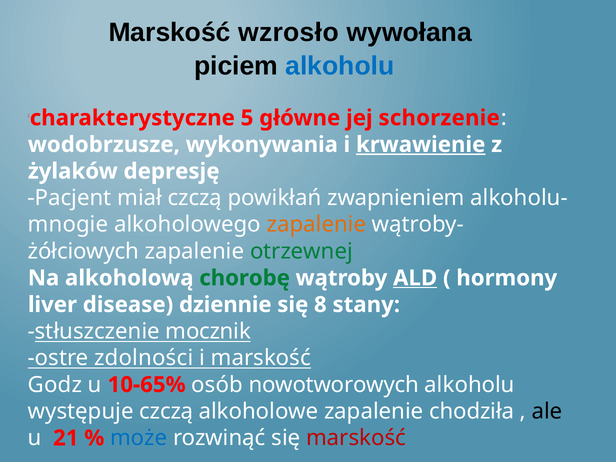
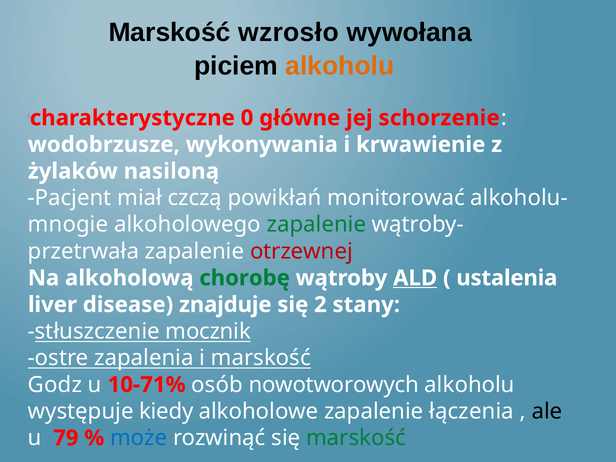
alkoholu at (340, 66) colour: blue -> orange
5: 5 -> 0
krwawienie underline: present -> none
depresję: depresję -> nasiloną
zwapnieniem: zwapnieniem -> monitorować
zapalenie at (316, 225) colour: orange -> green
żółciowych: żółciowych -> przetrwała
otrzewnej colour: green -> red
hormony: hormony -> ustalenia
dziennie: dziennie -> znajduje
8: 8 -> 2
zdolności: zdolności -> zapalenia
10-65%: 10-65% -> 10-71%
występuje czczą: czczą -> kiedy
chodziła: chodziła -> łączenia
21: 21 -> 79
marskość at (356, 438) colour: red -> green
